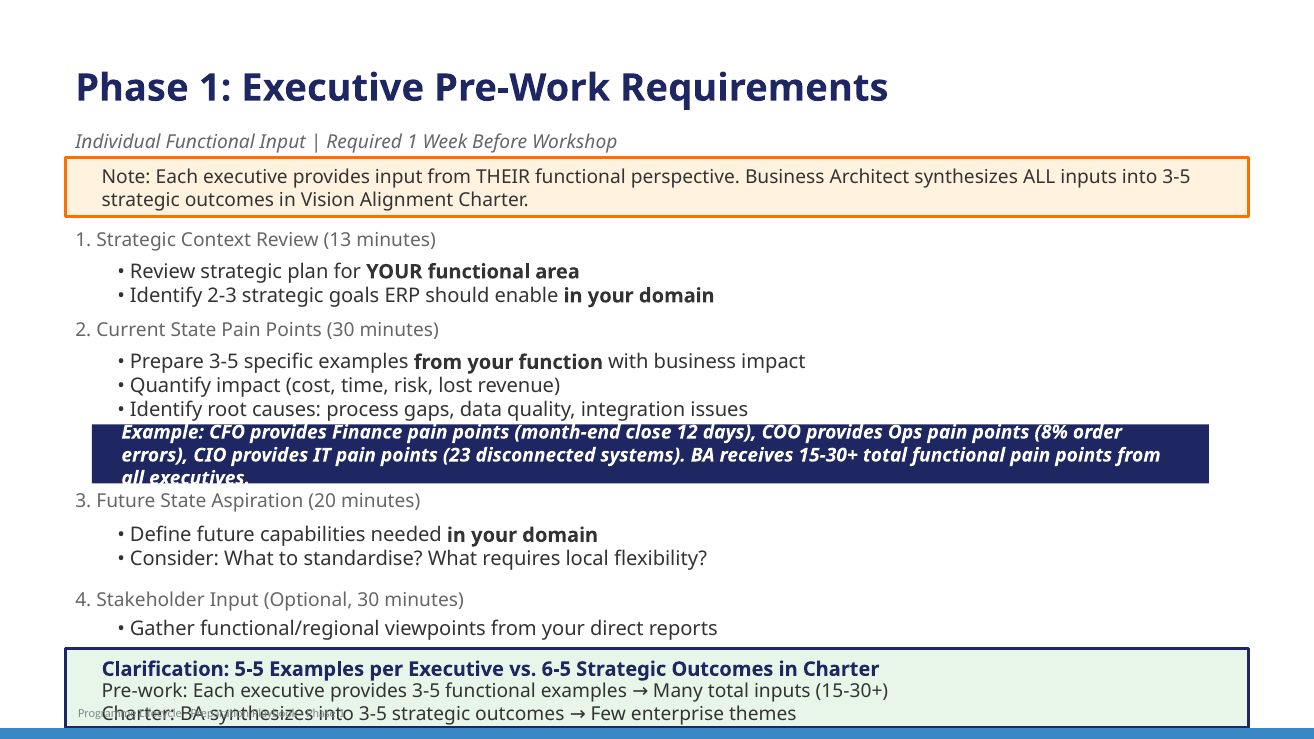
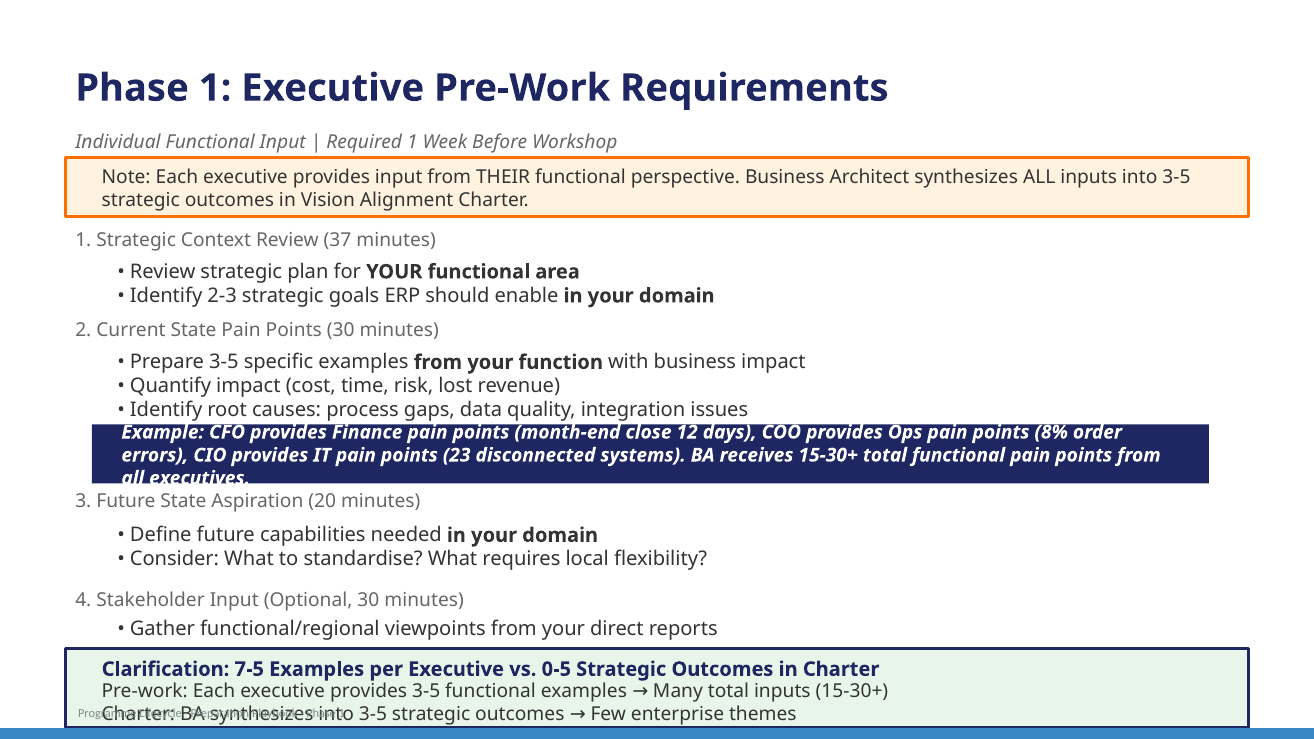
13: 13 -> 37
5-5: 5-5 -> 7-5
6-5: 6-5 -> 0-5
